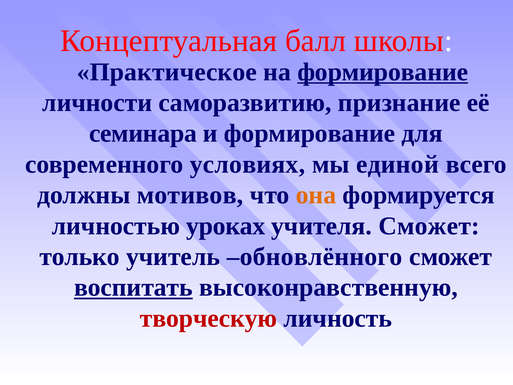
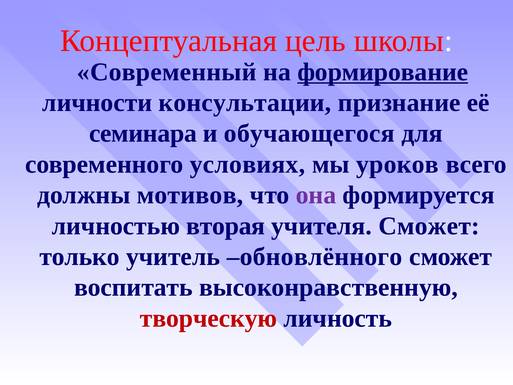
балл: балл -> цель
Практическое: Практическое -> Современный
саморазвитию: саморазвитию -> консультации
и формирование: формирование -> обучающегося
единой: единой -> уроков
она colour: orange -> purple
уроках: уроках -> вторая
воспитать underline: present -> none
